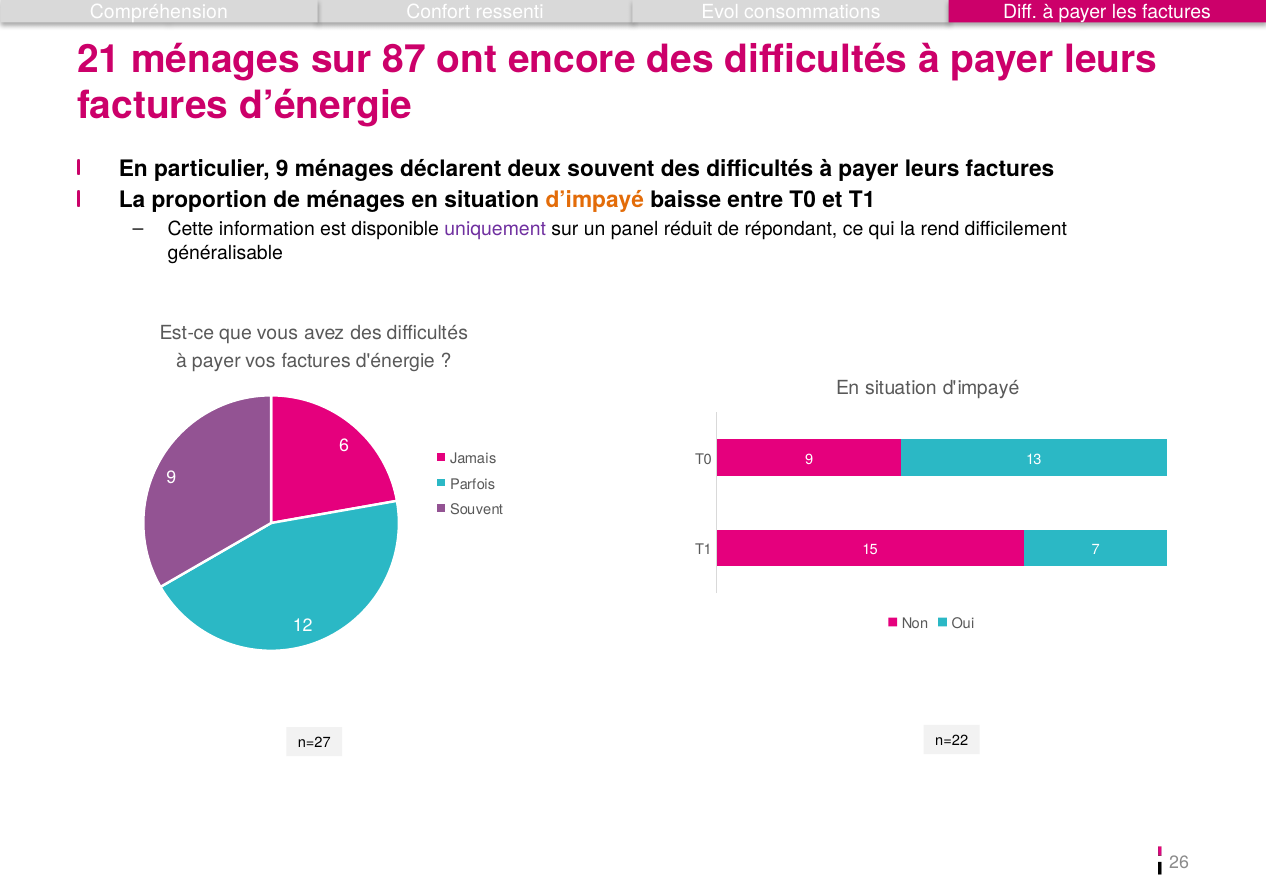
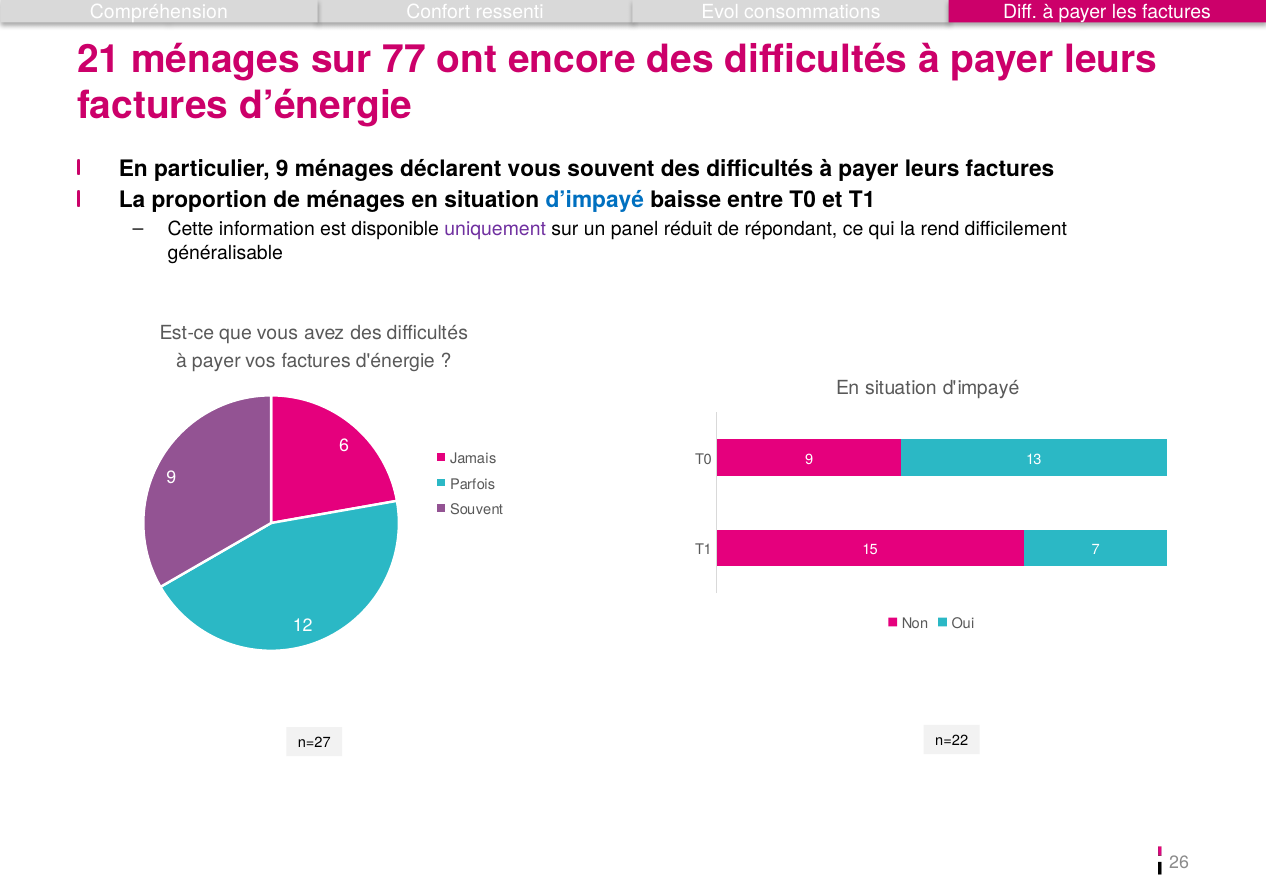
87: 87 -> 77
déclarent deux: deux -> vous
d’impayé colour: orange -> blue
